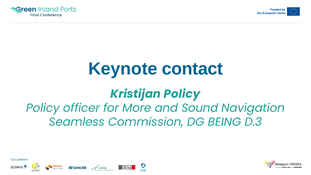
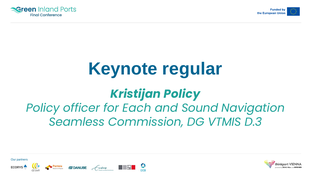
contact: contact -> regular
More: More -> Each
BEING: BEING -> VTMIS
